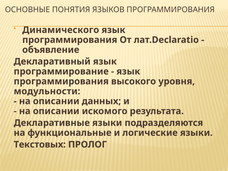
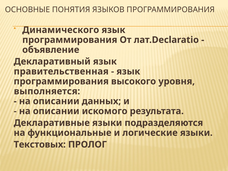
программирование: программирование -> правительственная
модульности: модульности -> выполняется
